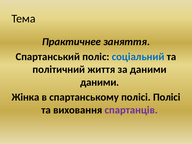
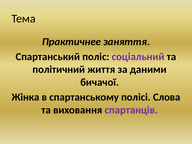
соціальний colour: blue -> purple
даними at (100, 82): даними -> бичачої
полісі Полісі: Полісі -> Слова
